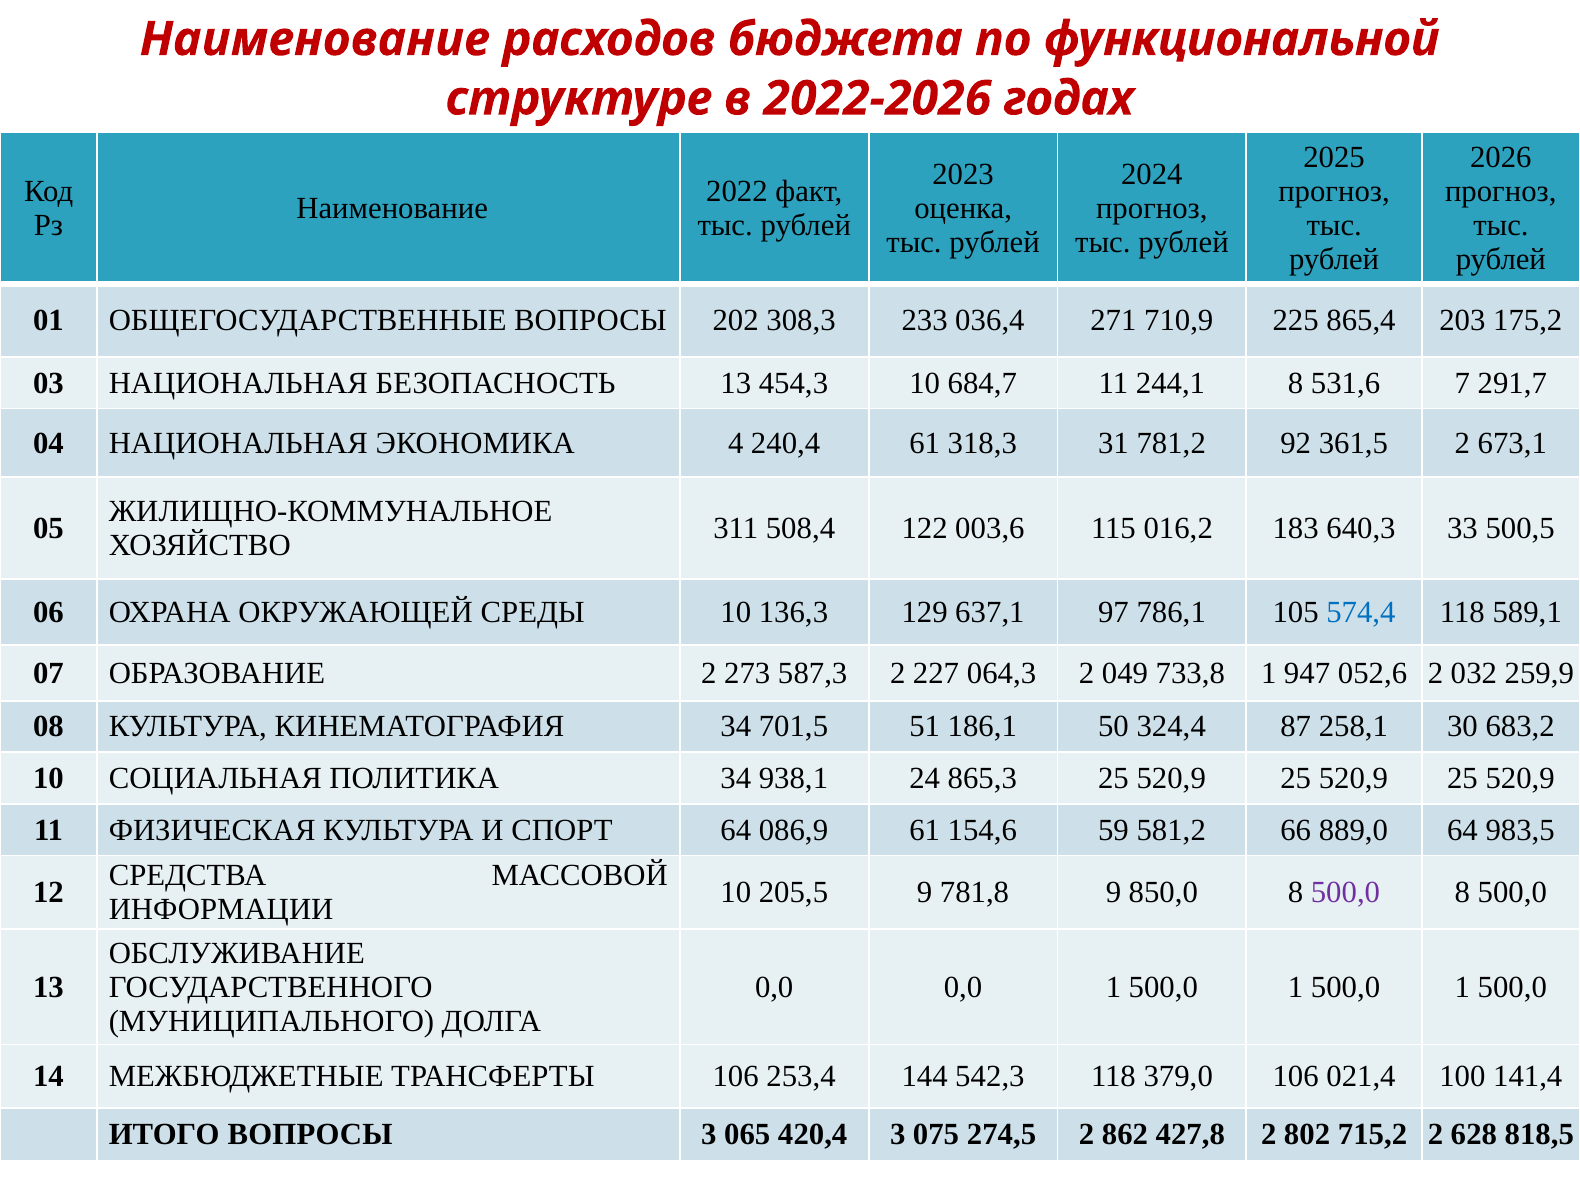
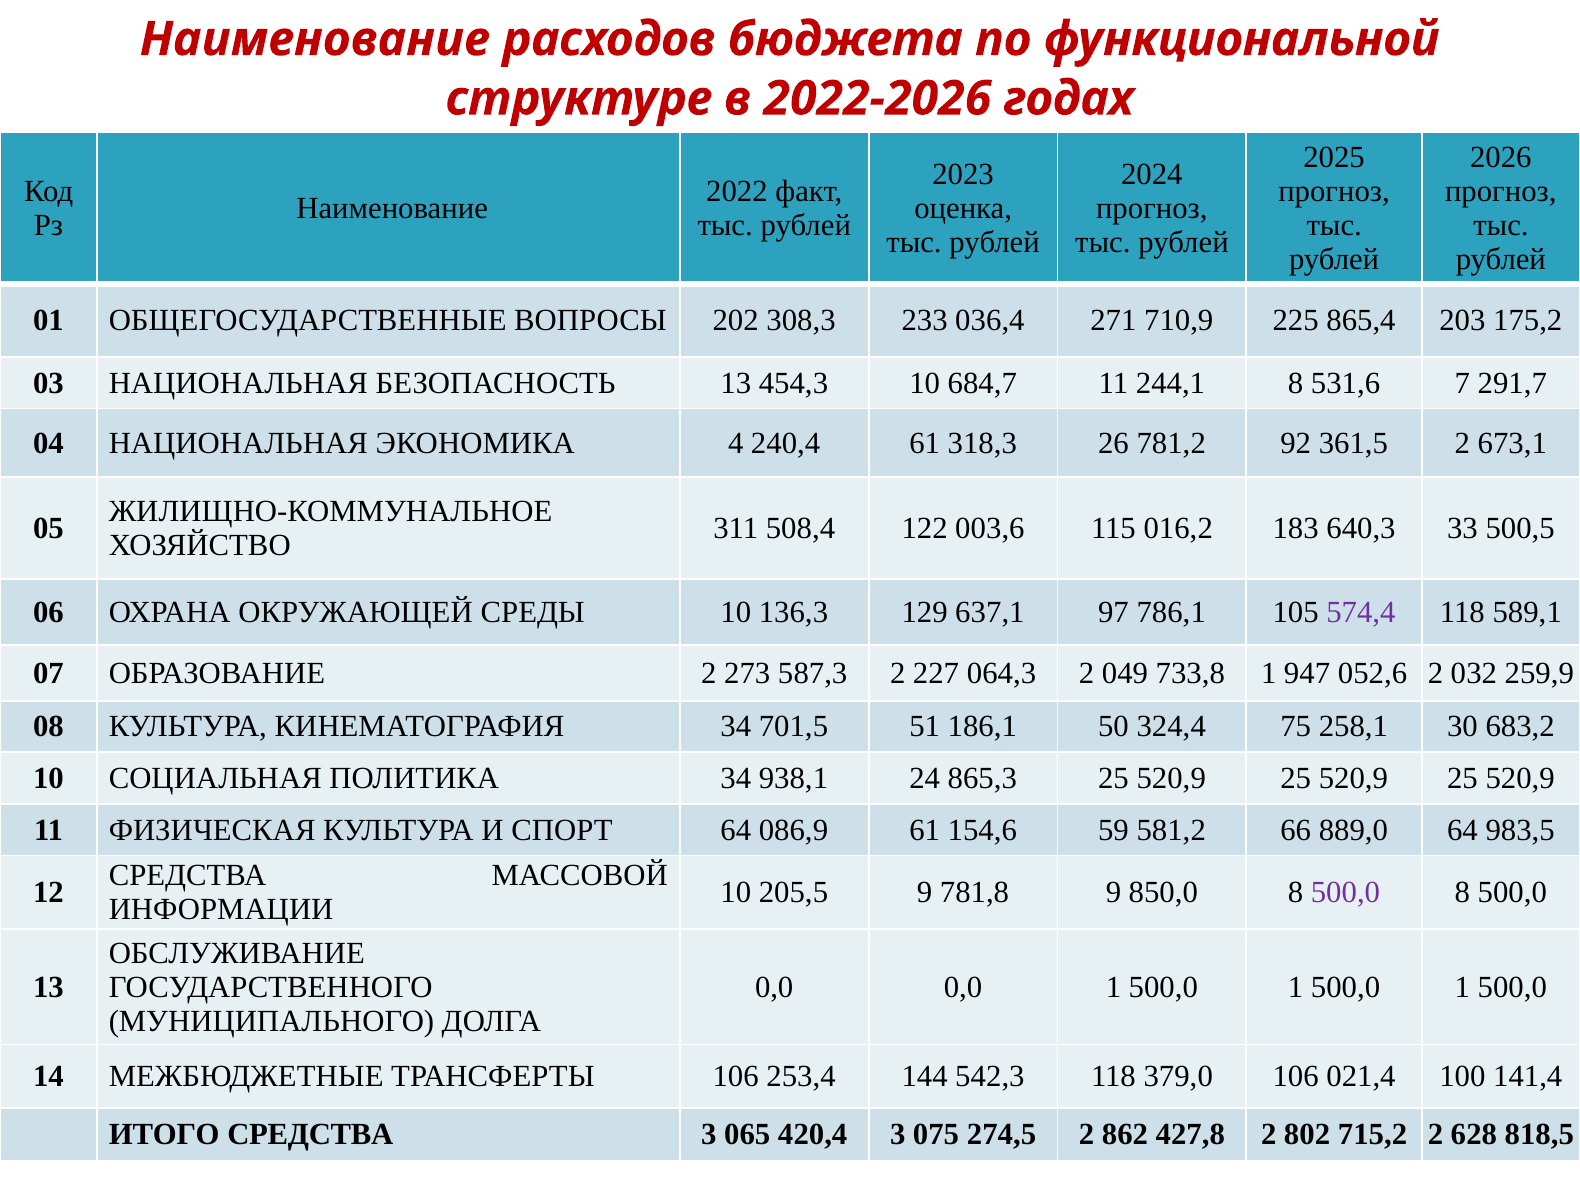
31: 31 -> 26
574,4 colour: blue -> purple
87: 87 -> 75
ИТОГО ВОПРОСЫ: ВОПРОСЫ -> СРЕДСТВА
